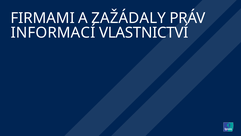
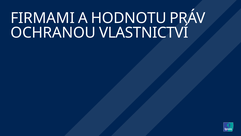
ZAŽÁDALY: ZAŽÁDALY -> HODNOTU
INFORMACÍ: INFORMACÍ -> OCHRANOU
